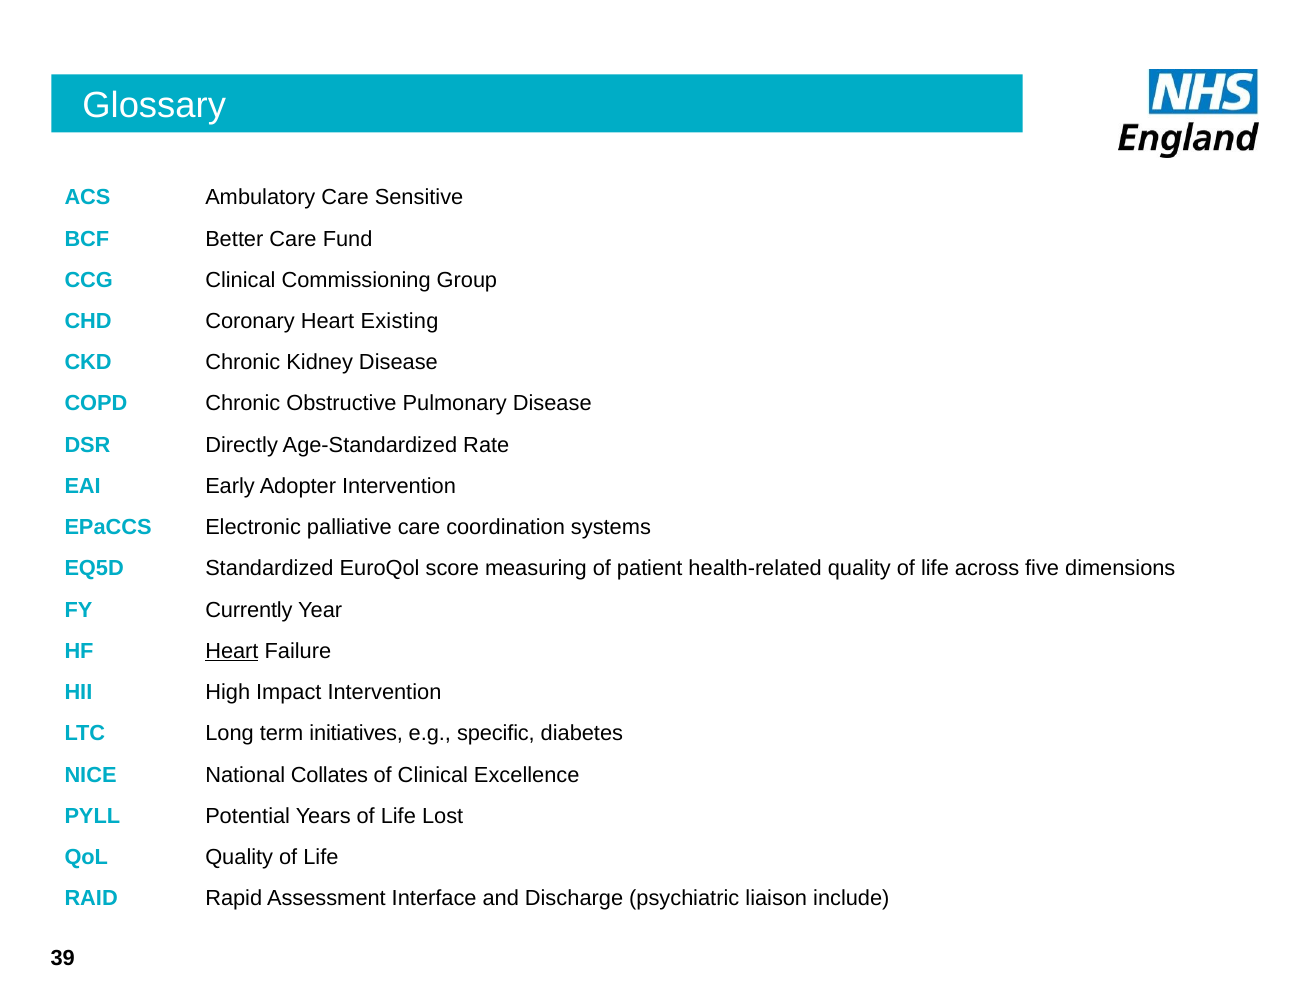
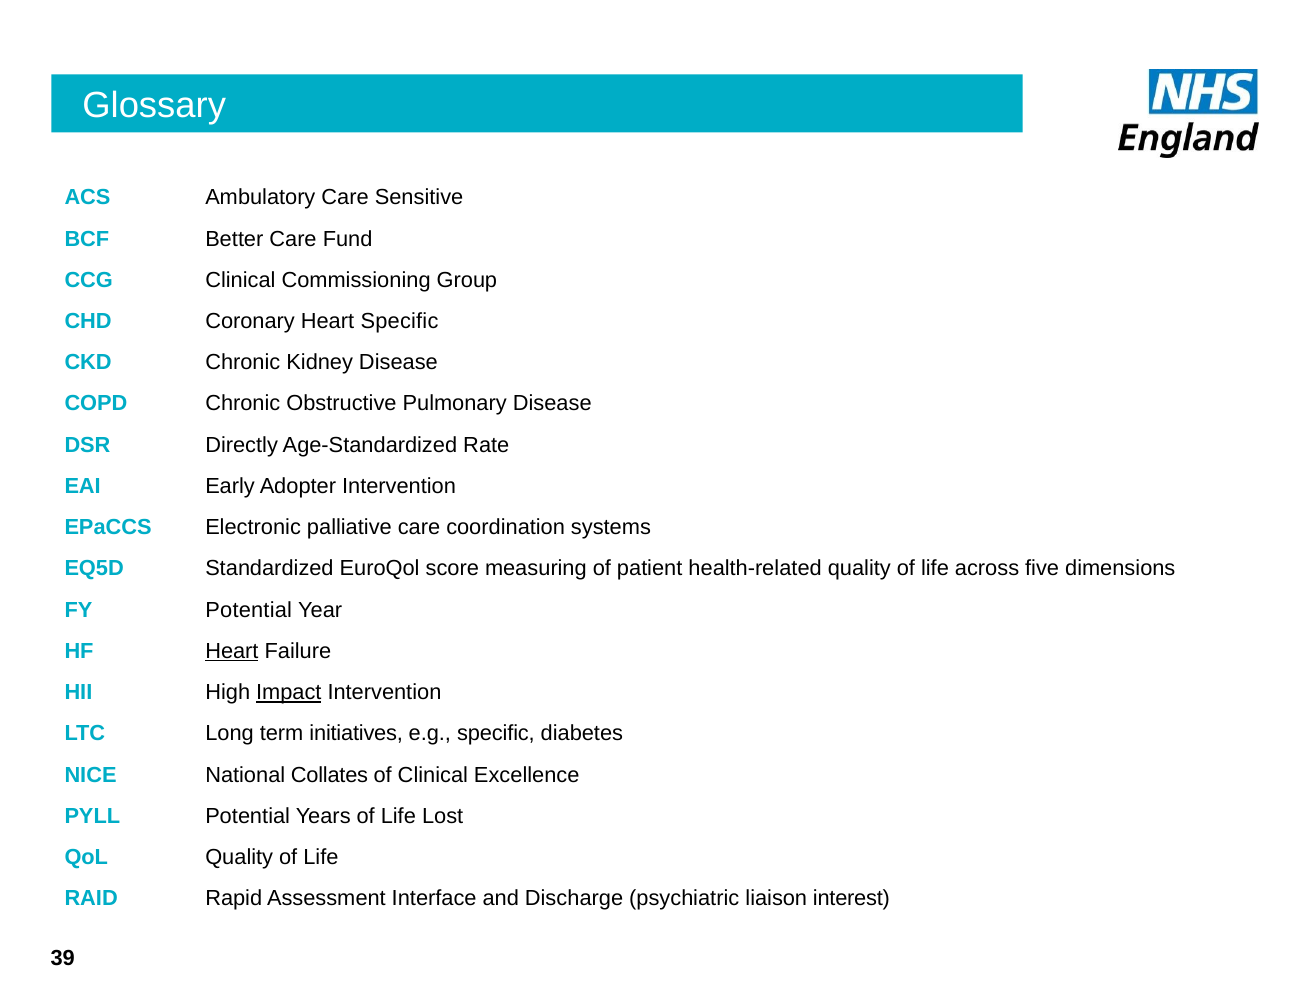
Heart Existing: Existing -> Specific
FY Currently: Currently -> Potential
Impact underline: none -> present
include: include -> interest
